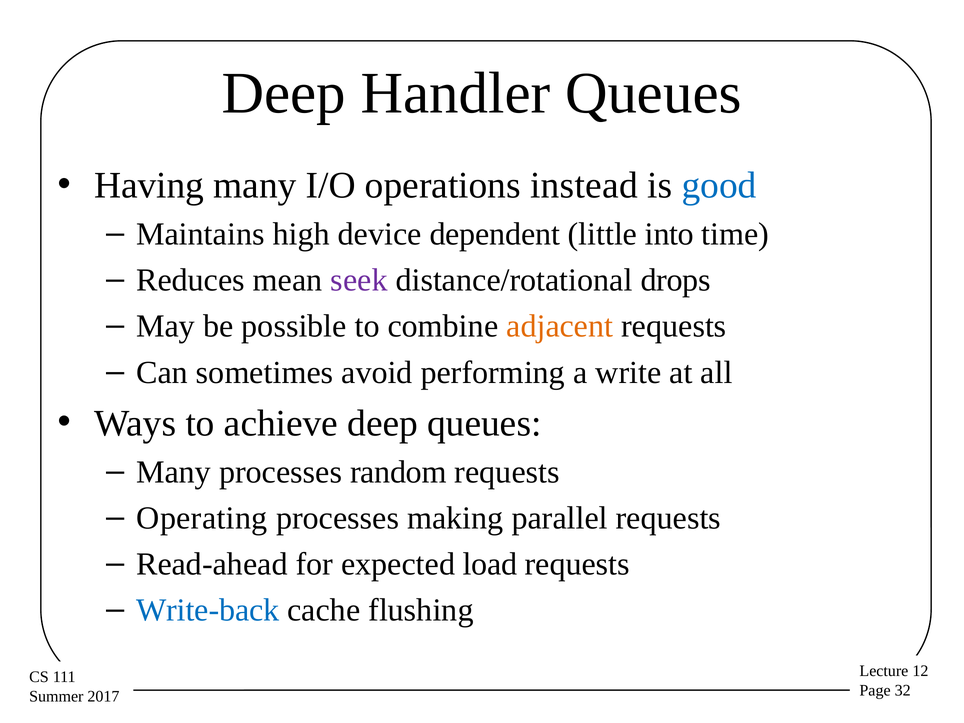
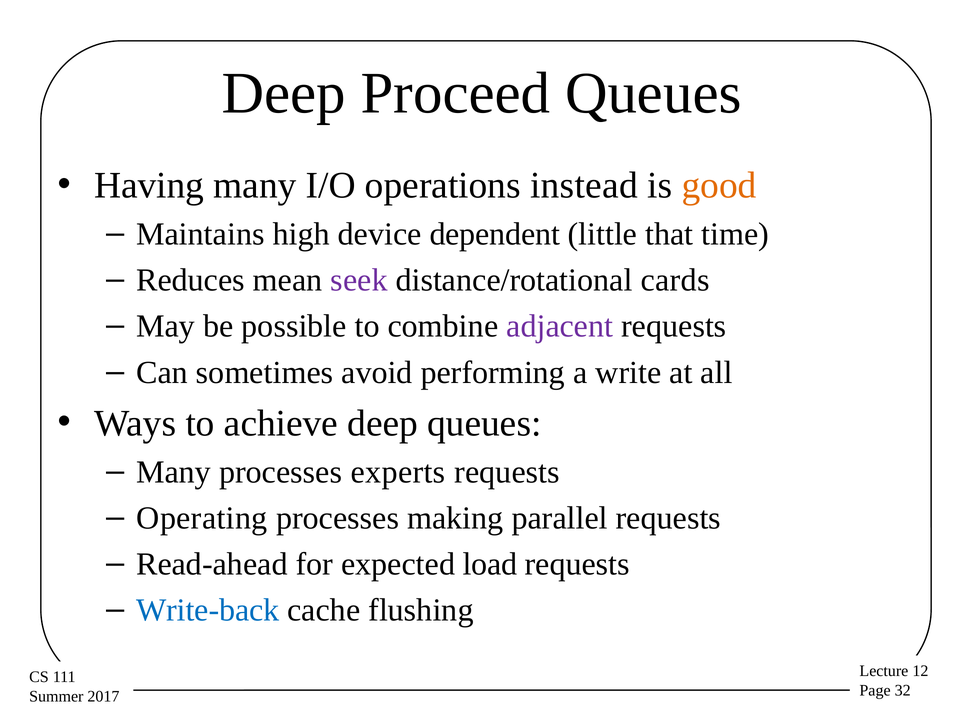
Handler: Handler -> Proceed
good colour: blue -> orange
into: into -> that
drops: drops -> cards
adjacent colour: orange -> purple
random: random -> experts
